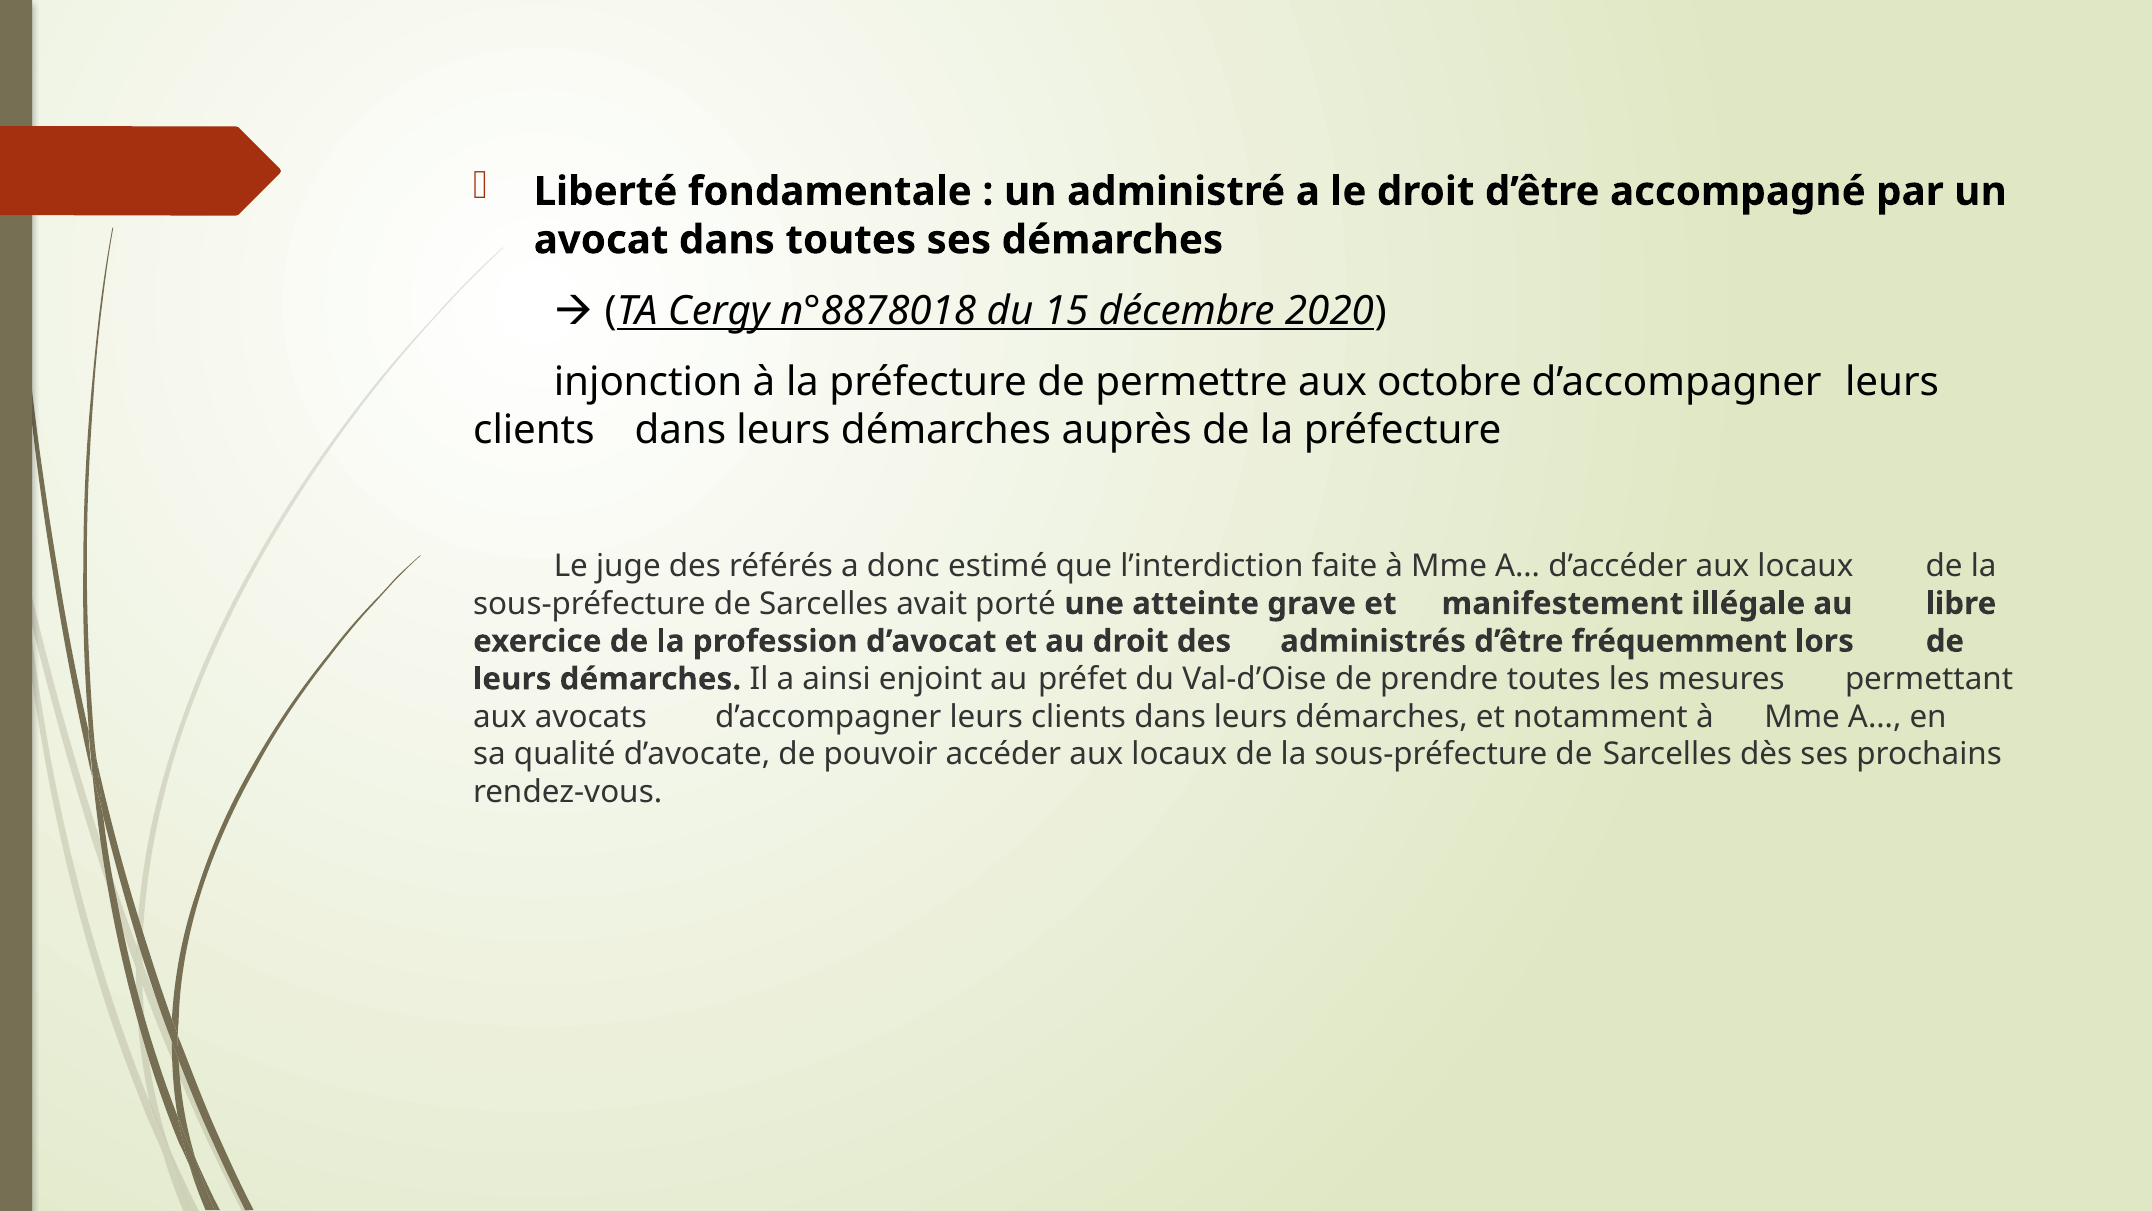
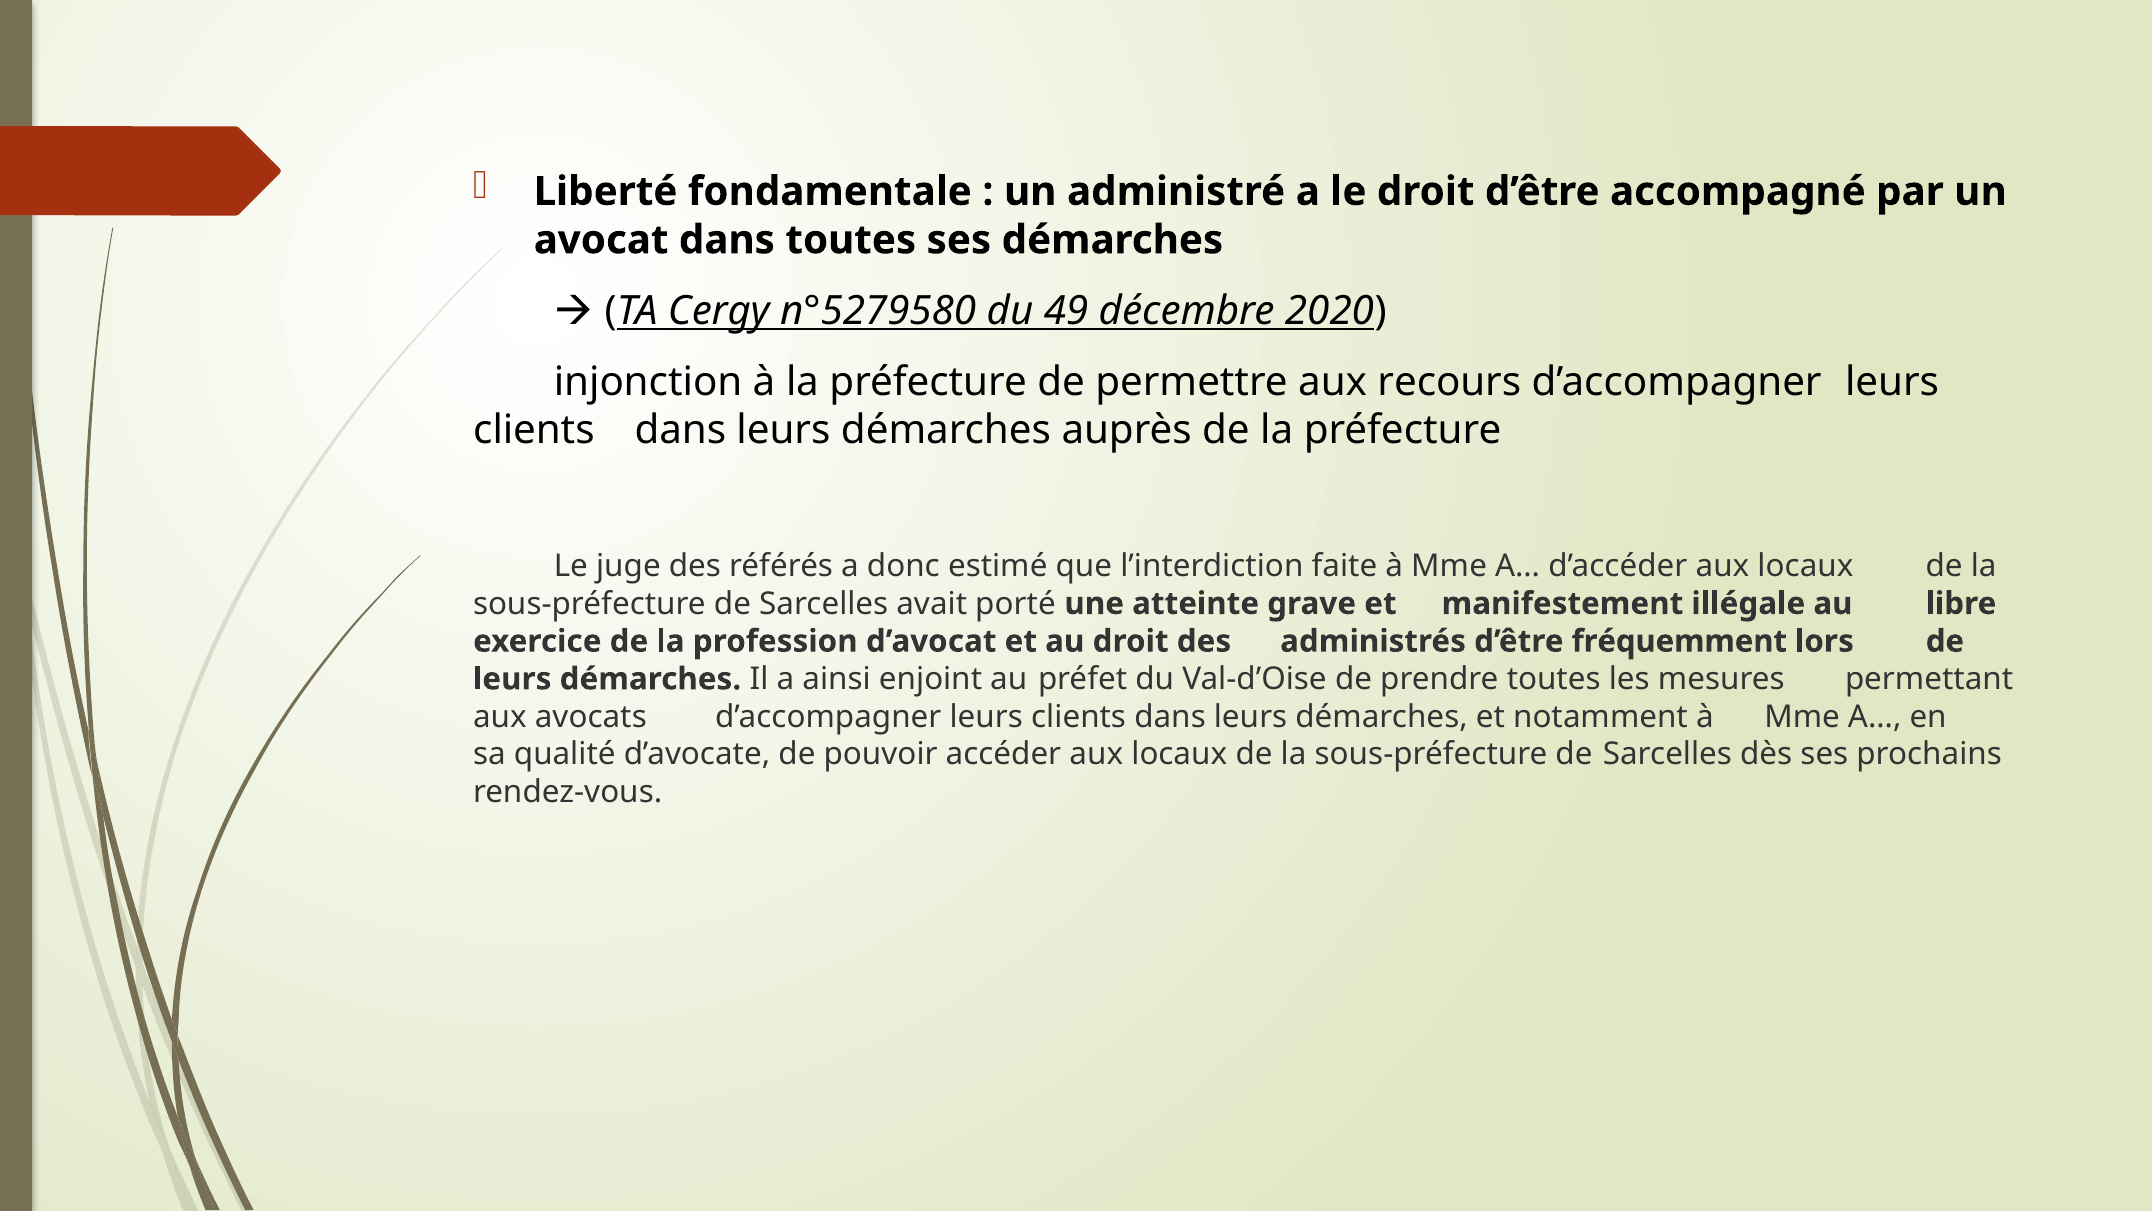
n°8878018: n°8878018 -> n°5279580
15: 15 -> 49
octobre: octobre -> recours
